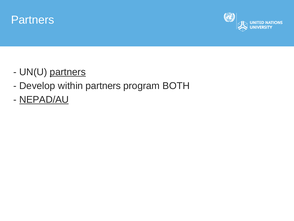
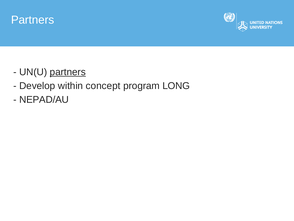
within partners: partners -> concept
BOTH: BOTH -> LONG
NEPAD/AU underline: present -> none
